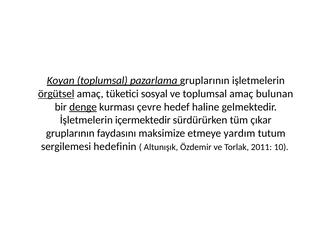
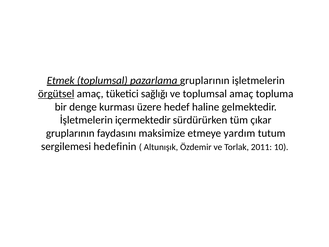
Koyan: Koyan -> Etmek
sosyal: sosyal -> sağlığı
bulunan: bulunan -> topluma
denge underline: present -> none
çevre: çevre -> üzere
